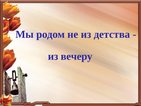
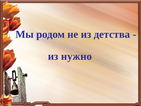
вечеру: вечеру -> нужно
